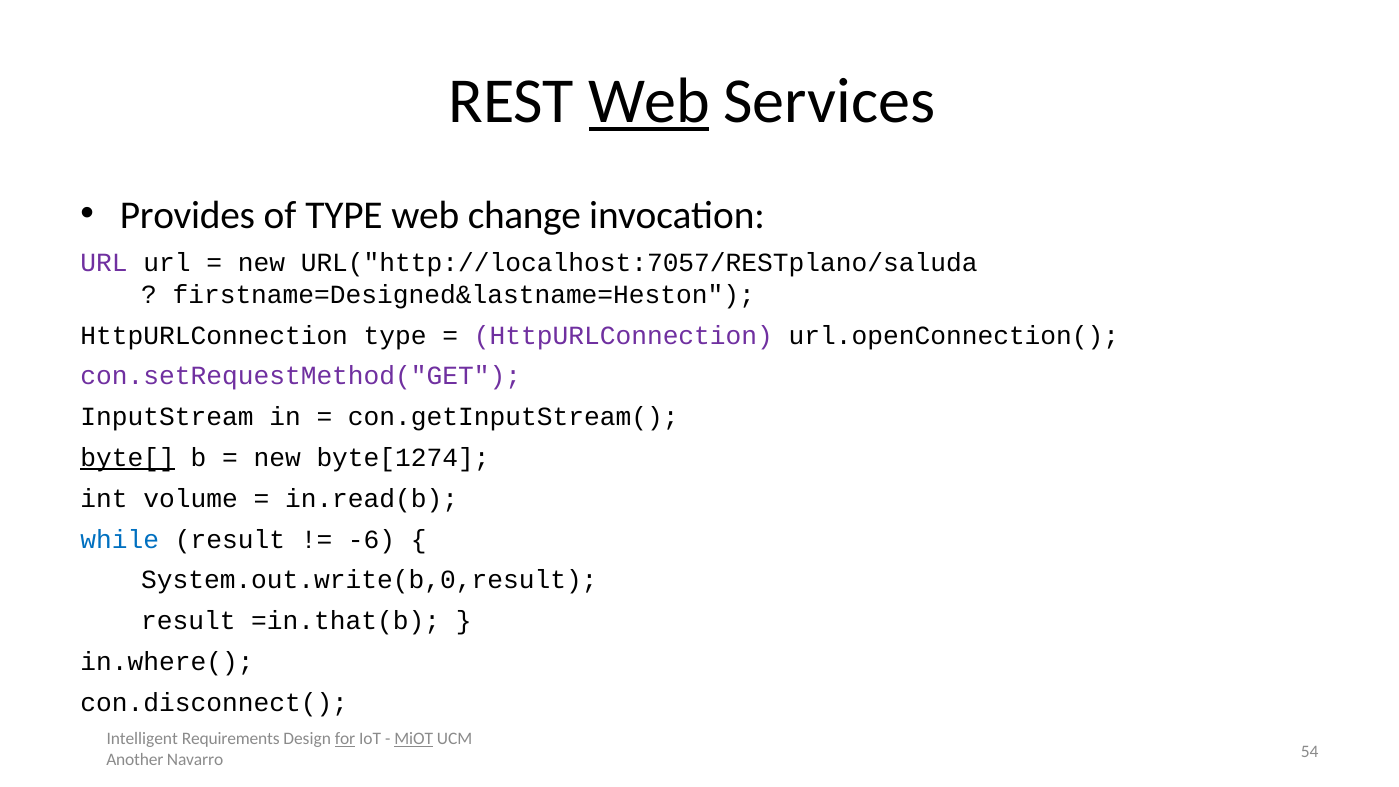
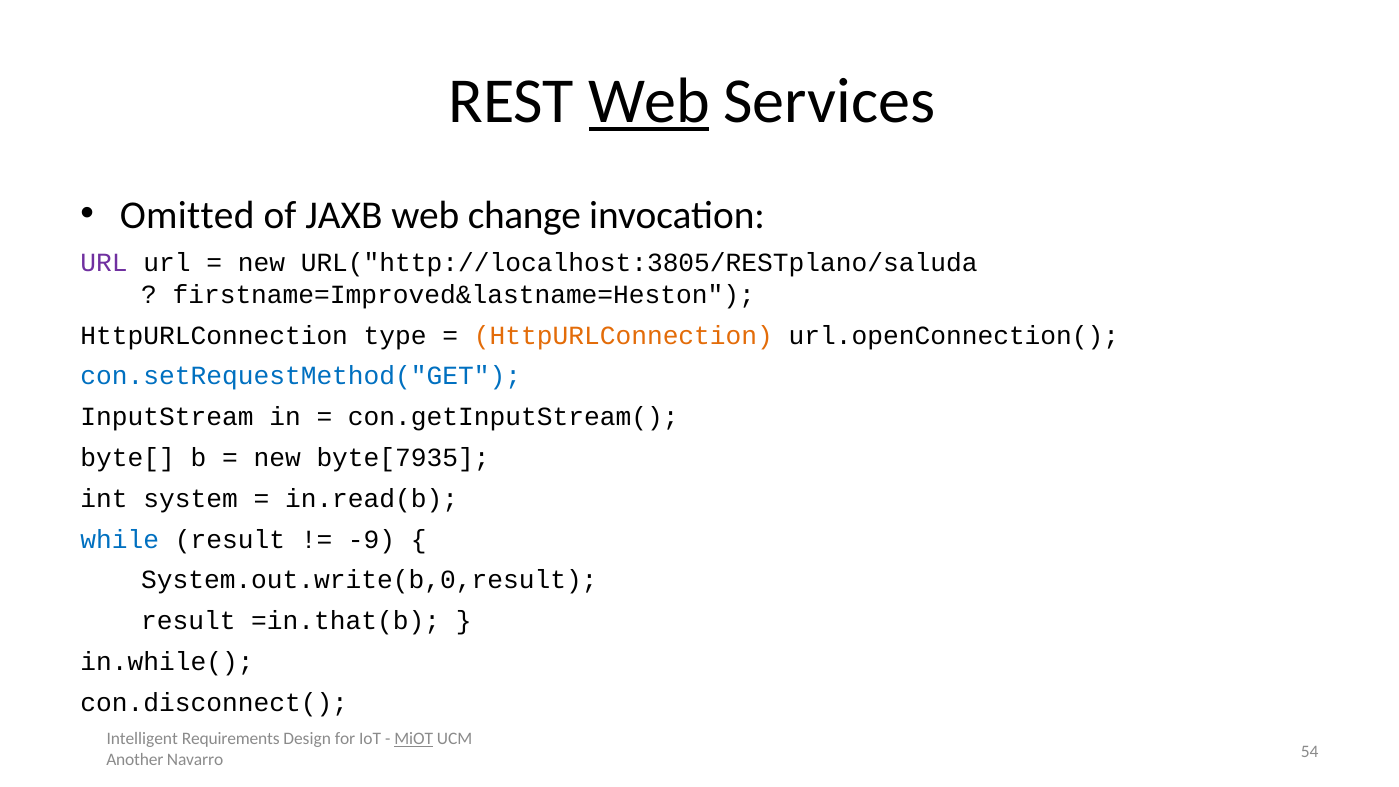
Provides: Provides -> Omitted
of TYPE: TYPE -> JAXB
URL("http://localhost:7057/RESTplano/saluda: URL("http://localhost:7057/RESTplano/saluda -> URL("http://localhost:3805/RESTplano/saluda
firstname=Designed&lastname=Heston: firstname=Designed&lastname=Heston -> firstname=Improved&lastname=Heston
HttpURLConnection at (623, 335) colour: purple -> orange
con.setRequestMethod("GET colour: purple -> blue
byte[ underline: present -> none
byte[1274: byte[1274 -> byte[7935
volume: volume -> system
-6: -6 -> -9
in.where(: in.where( -> in.while(
for underline: present -> none
